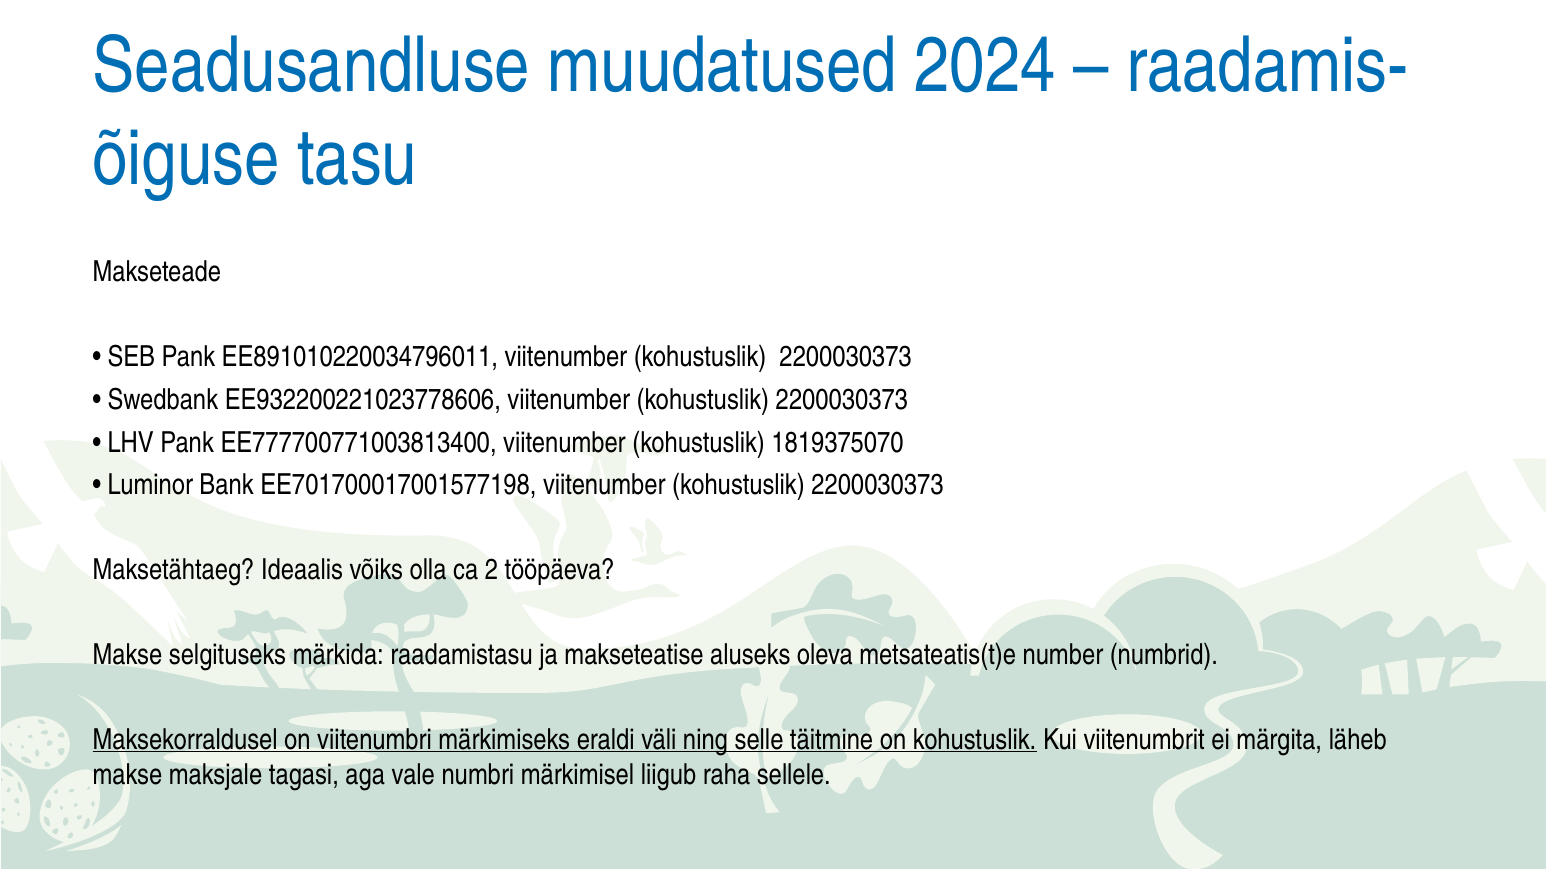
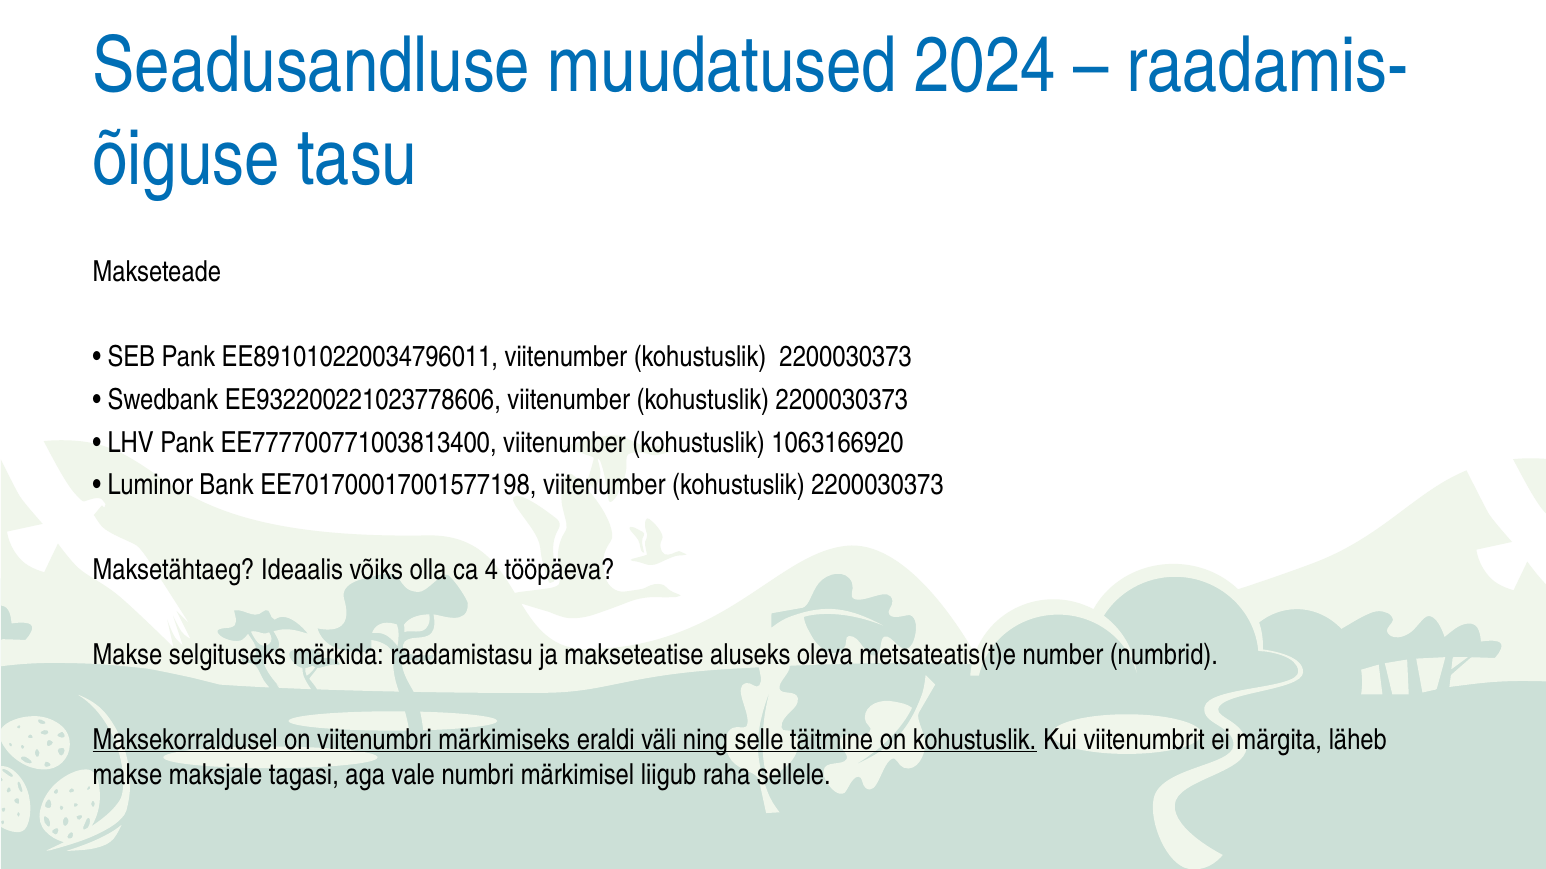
1819375070: 1819375070 -> 1063166920
2: 2 -> 4
